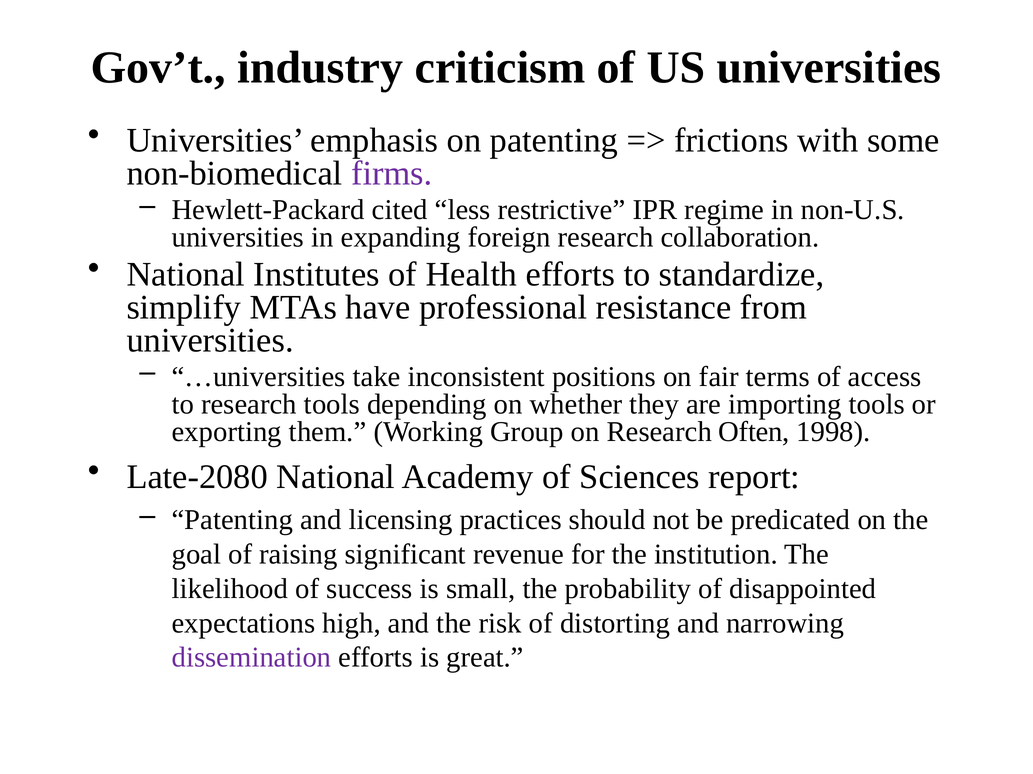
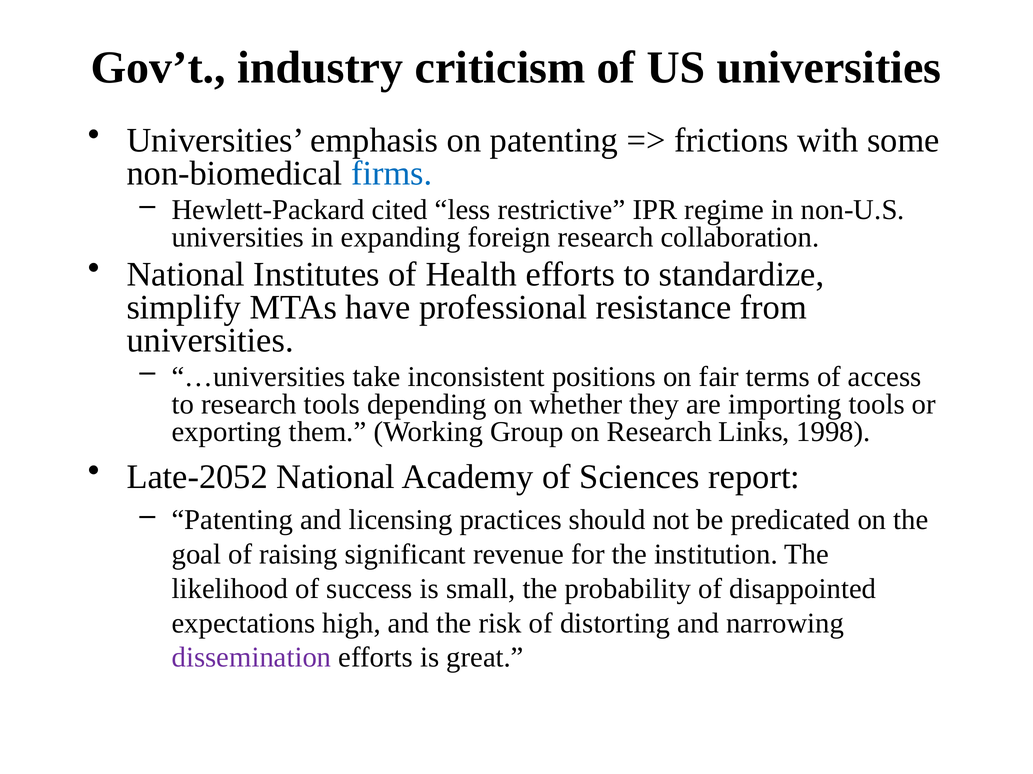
firms colour: purple -> blue
Often: Often -> Links
Late-2080: Late-2080 -> Late-2052
